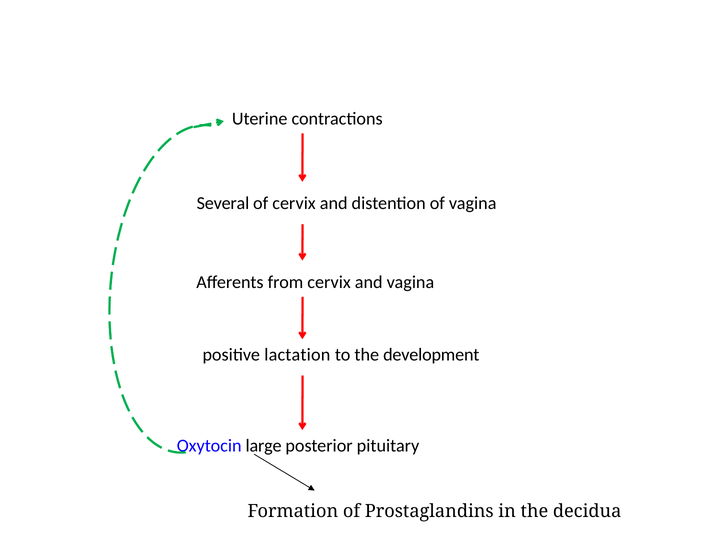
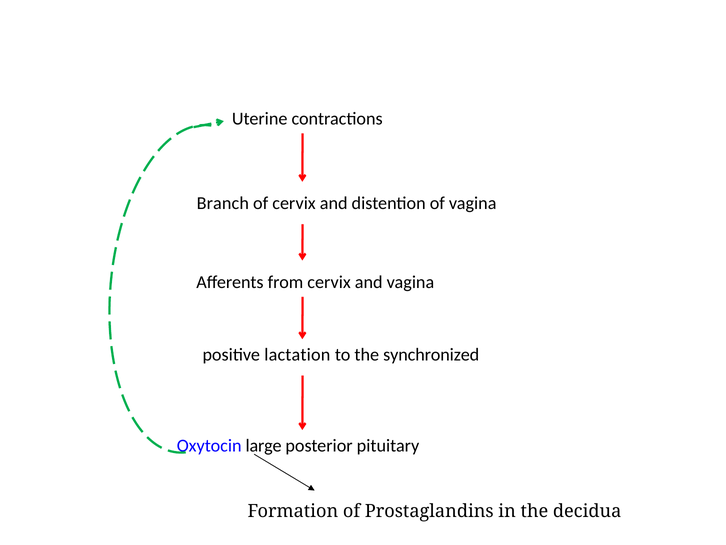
Several: Several -> Branch
development: development -> synchronized
